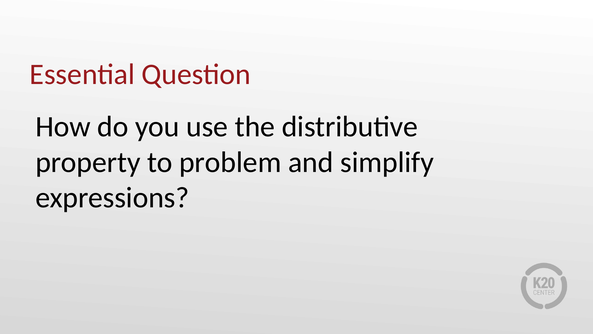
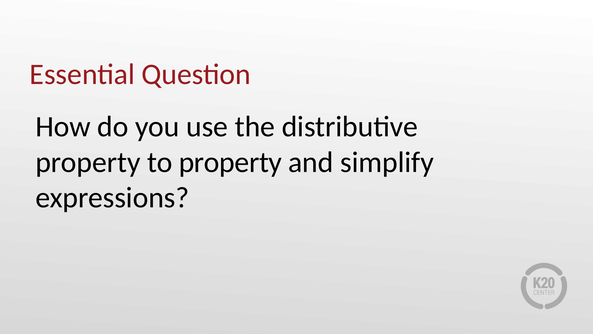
to problem: problem -> property
